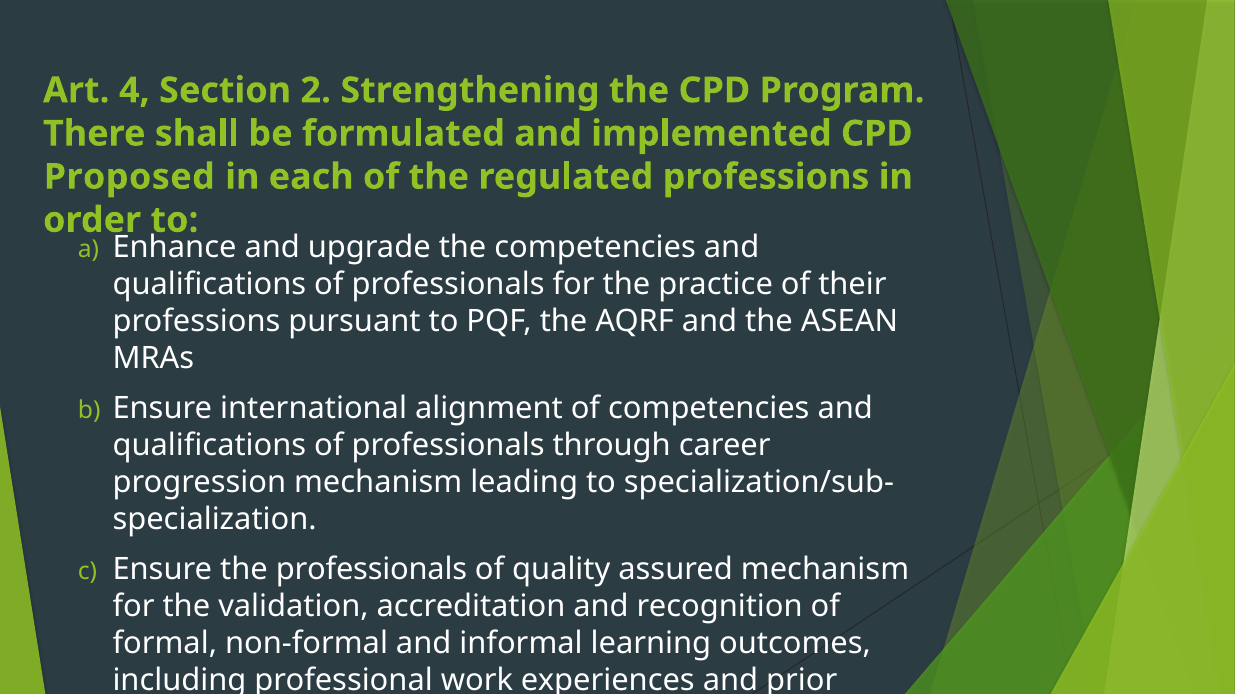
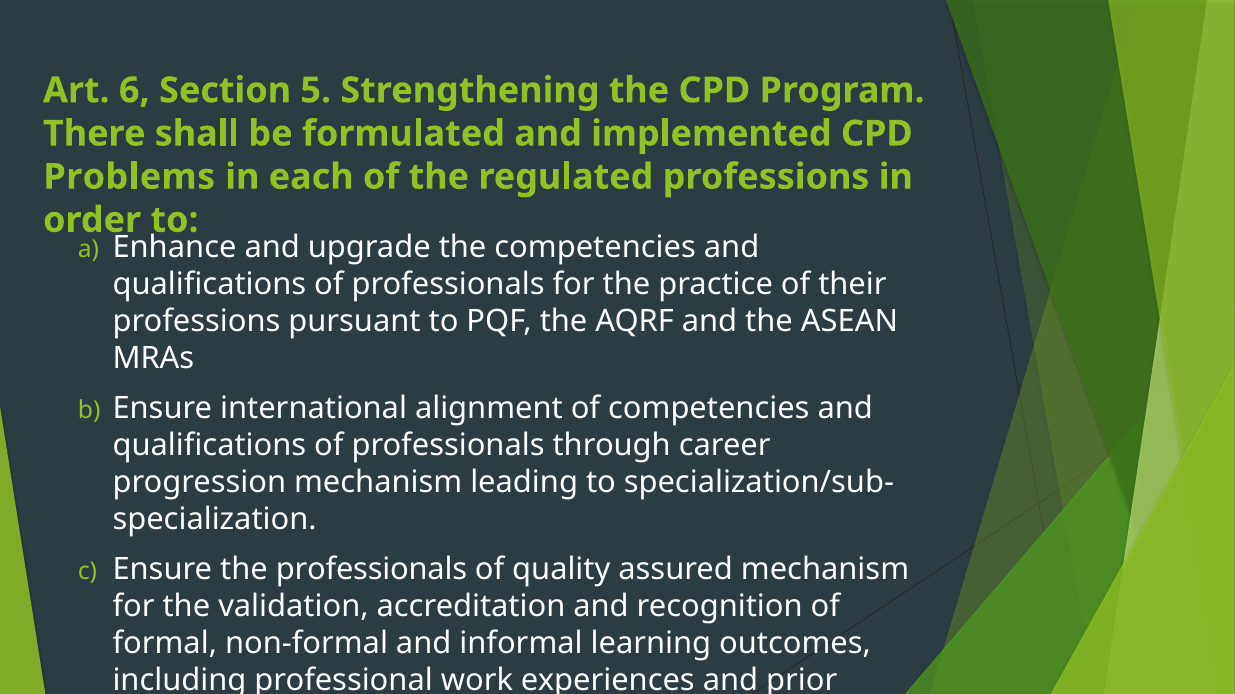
4: 4 -> 6
2: 2 -> 5
Proposed: Proposed -> Problems
